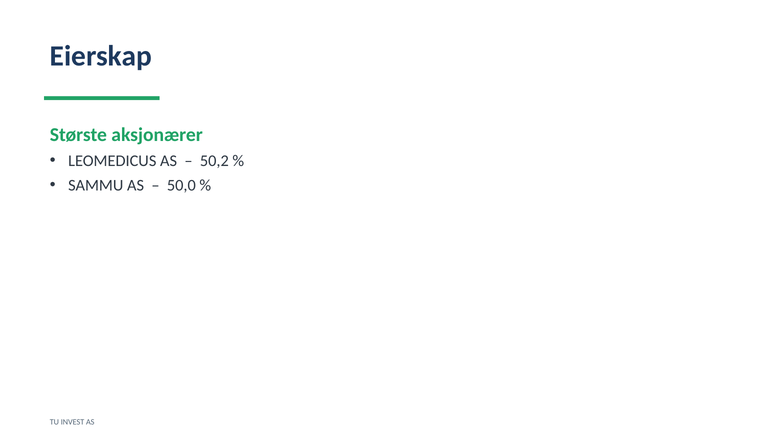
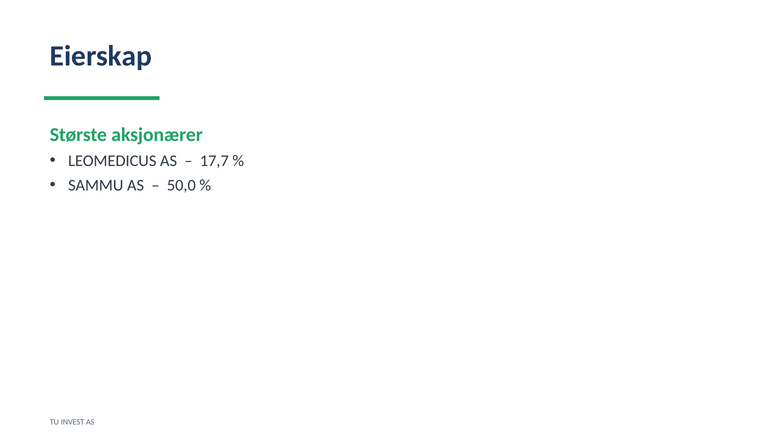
50,2: 50,2 -> 17,7
